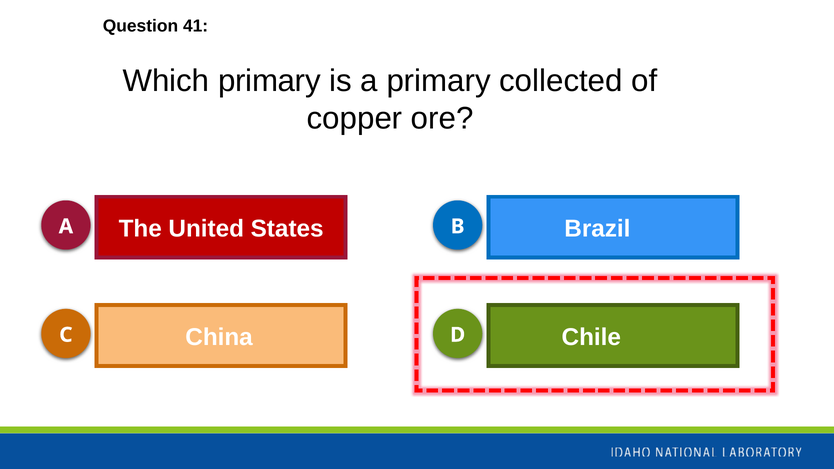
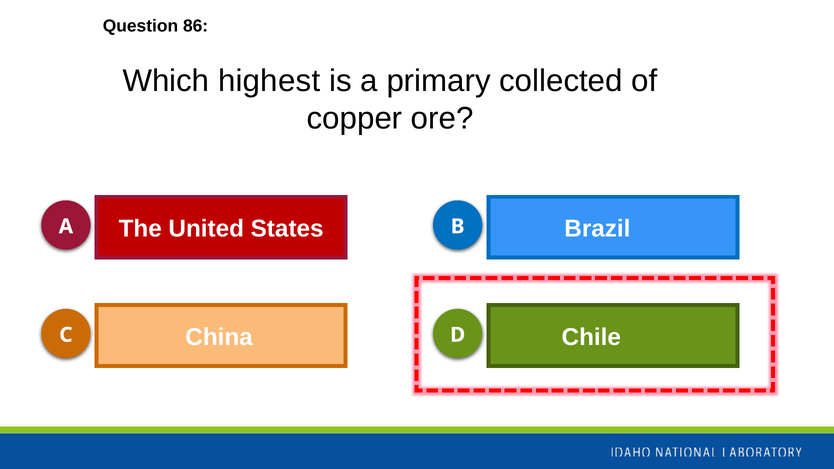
41: 41 -> 86
Which primary: primary -> highest
